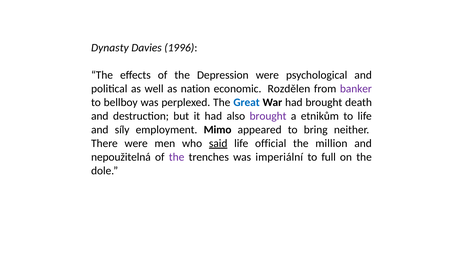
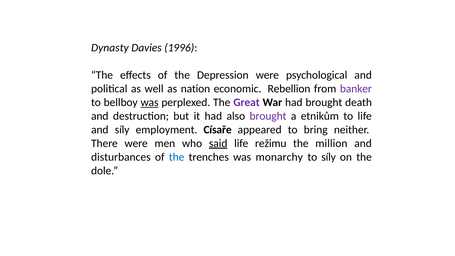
Rozdělen: Rozdělen -> Rebellion
was at (150, 102) underline: none -> present
Great colour: blue -> purple
Mimo: Mimo -> Císaře
official: official -> režimu
nepoužitelná: nepoužitelná -> disturbances
the at (177, 157) colour: purple -> blue
imperiální: imperiální -> monarchy
to full: full -> síly
